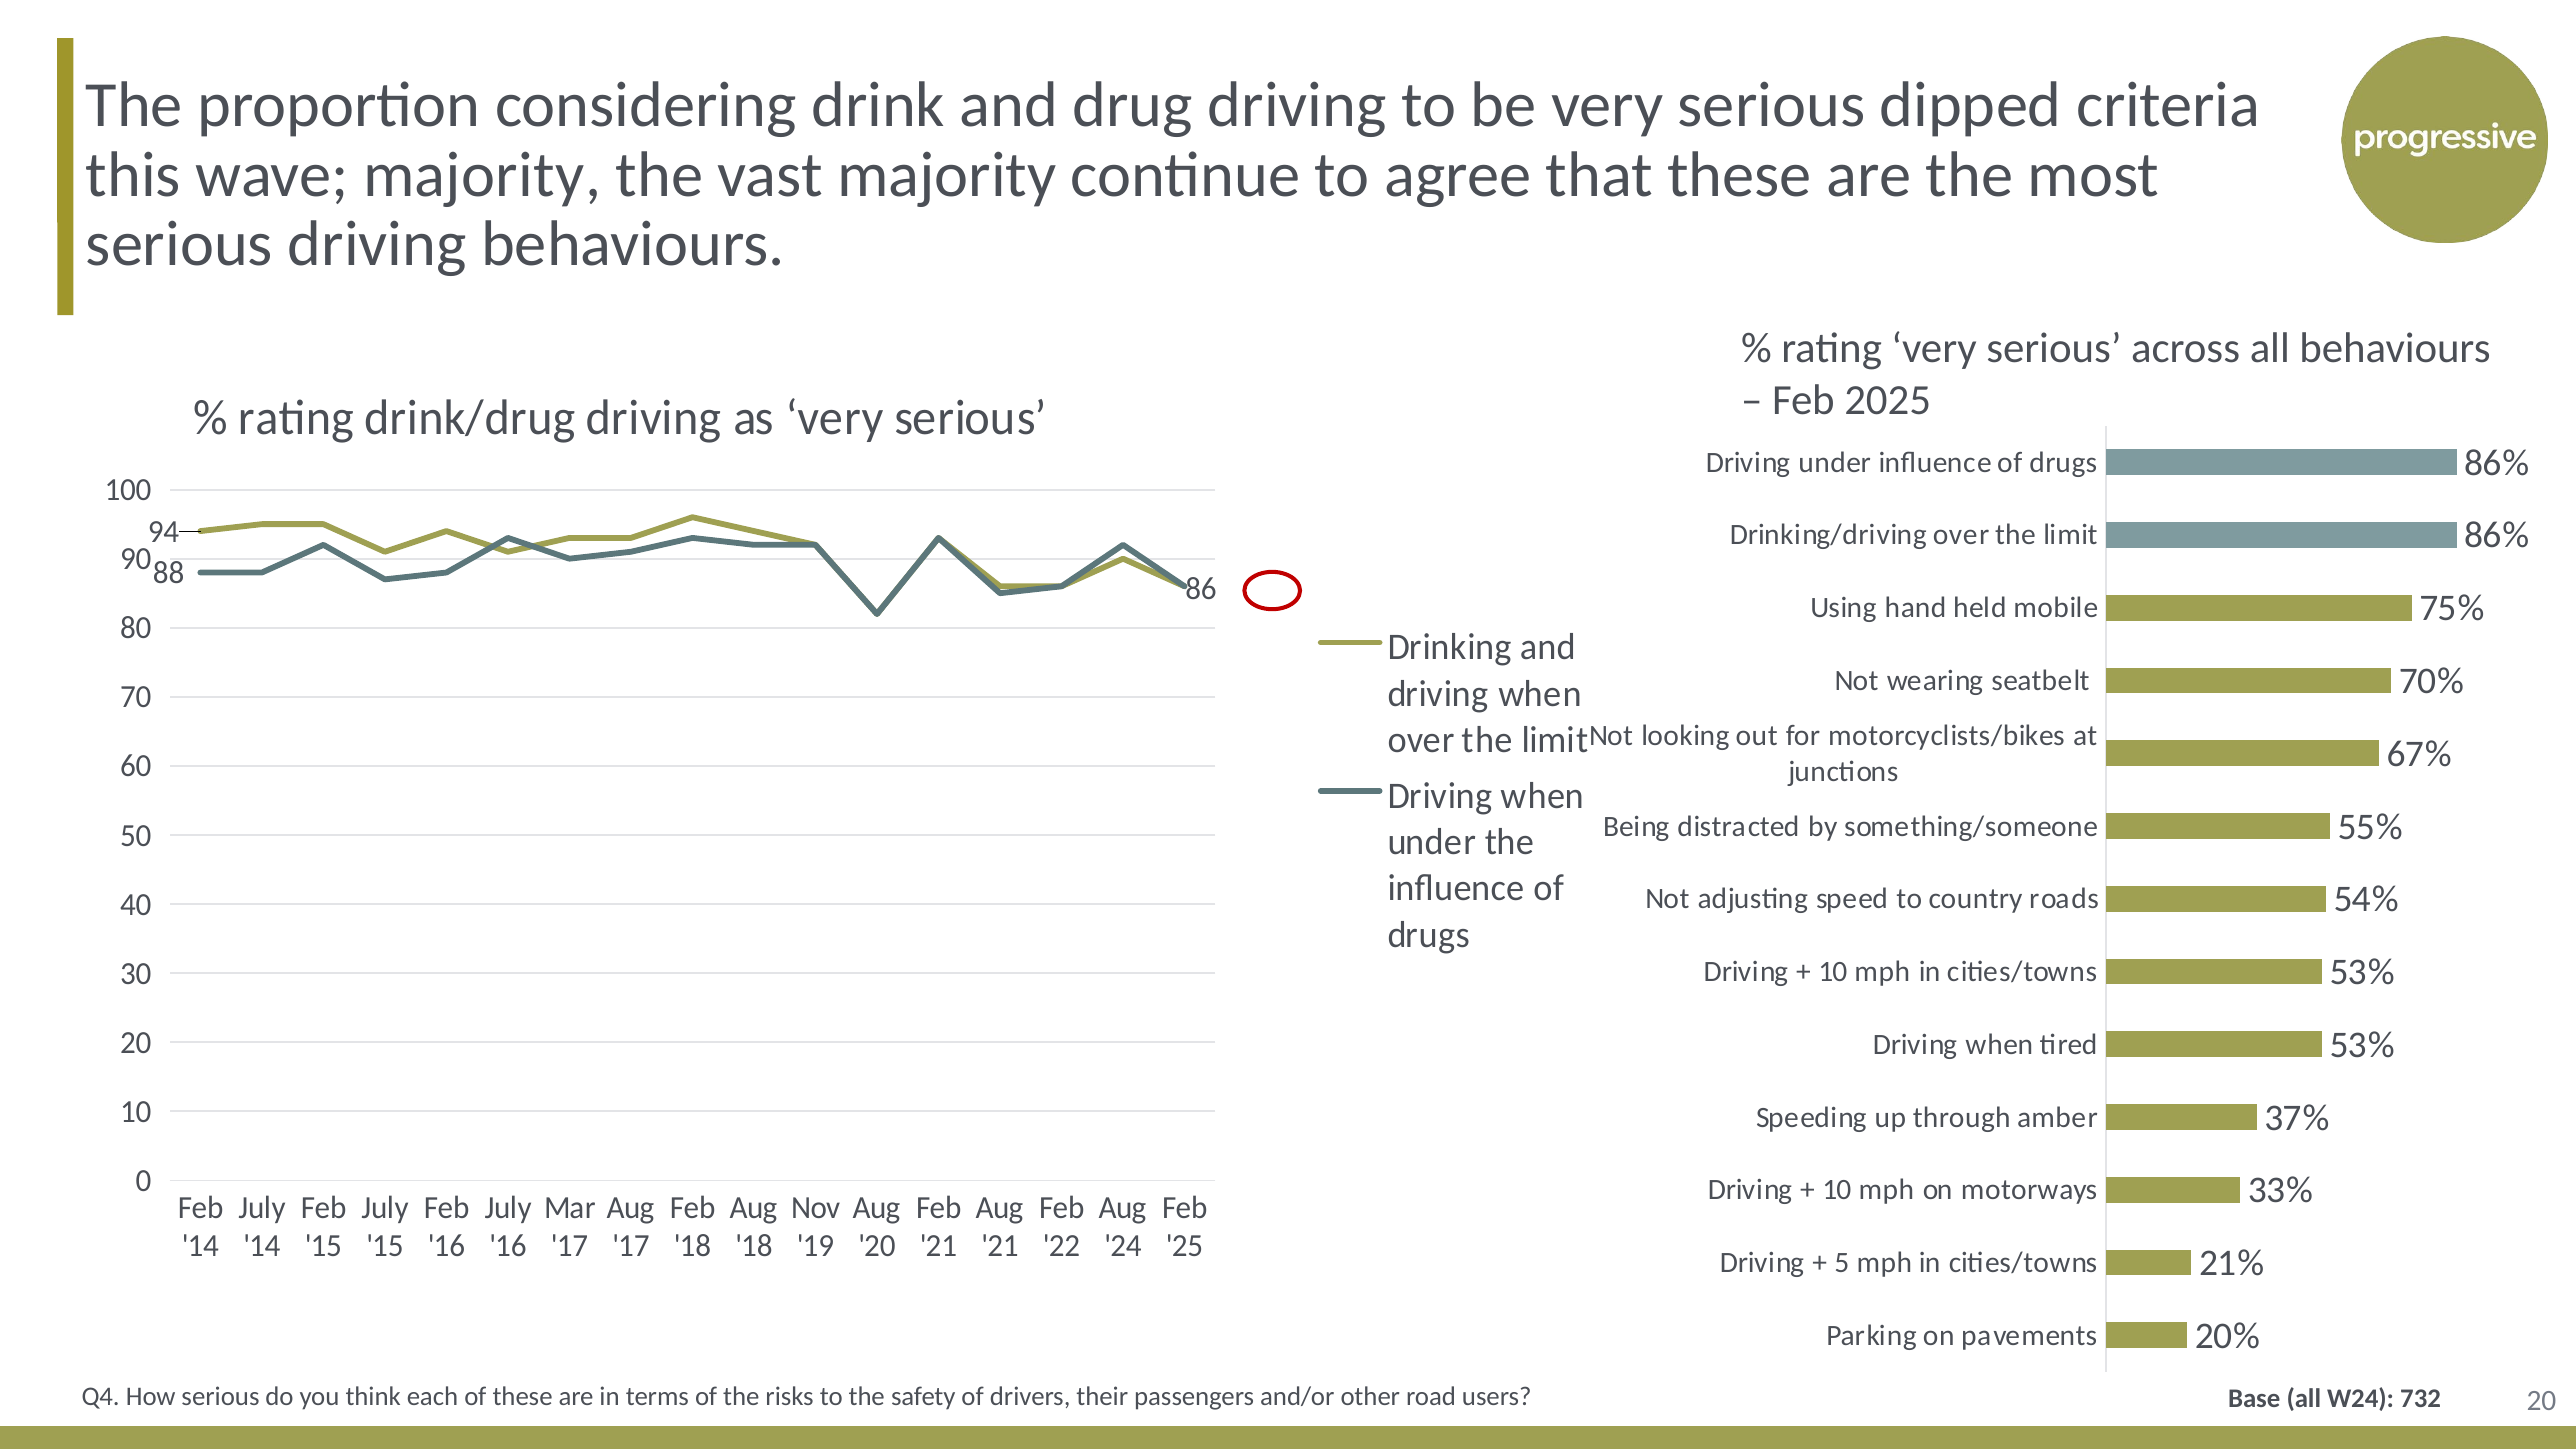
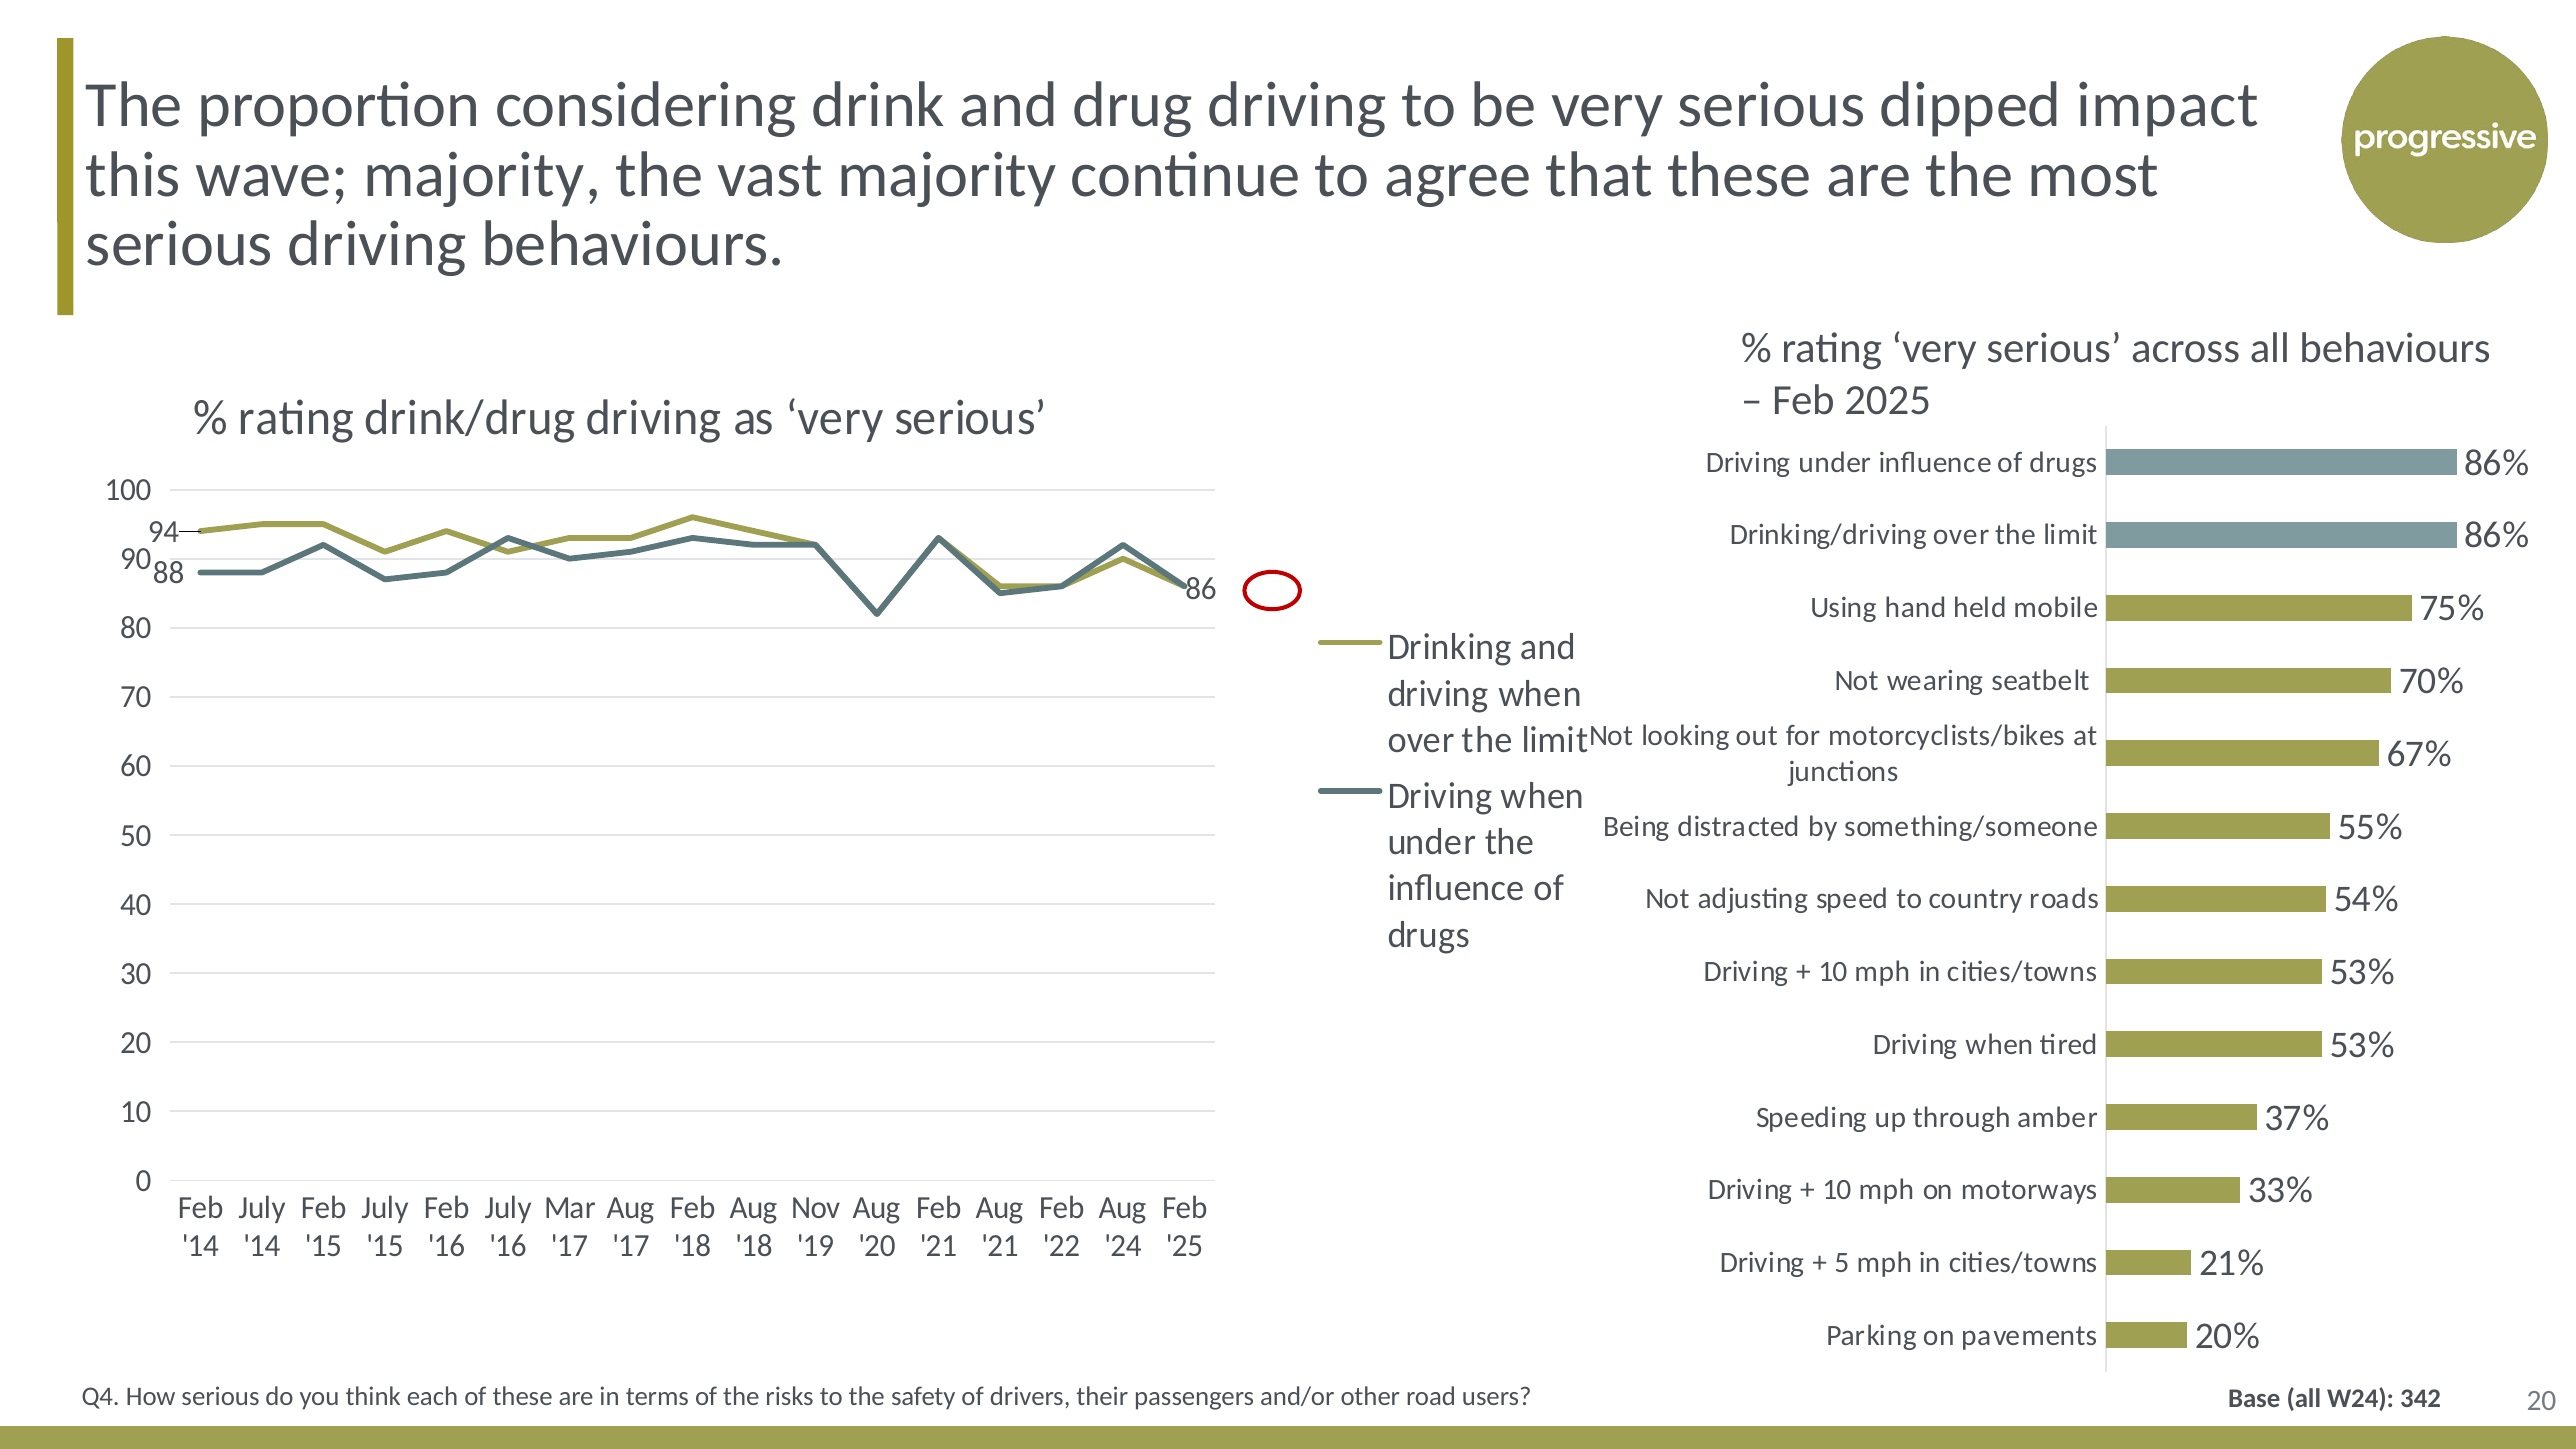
criteria: criteria -> impact
732: 732 -> 342
